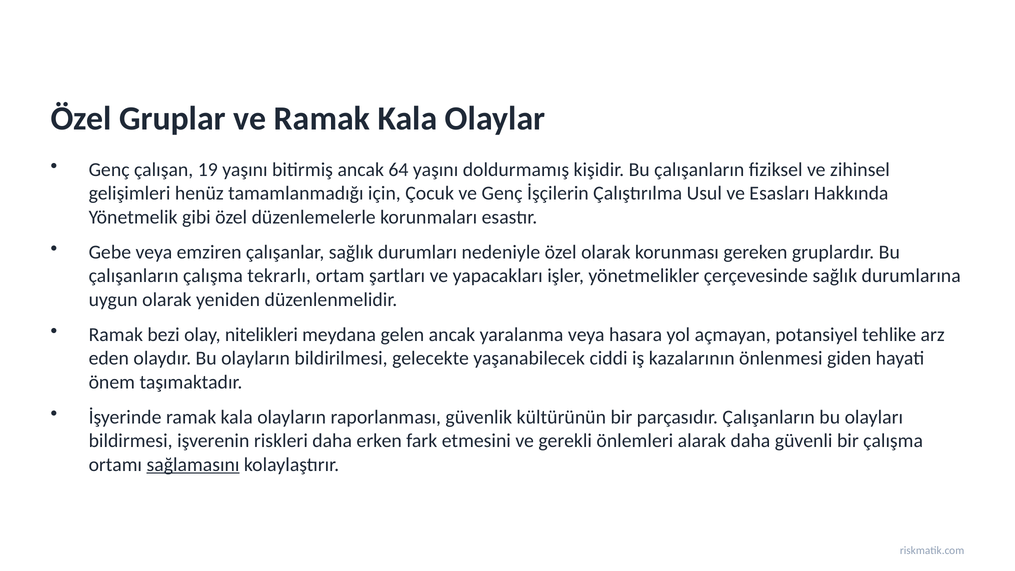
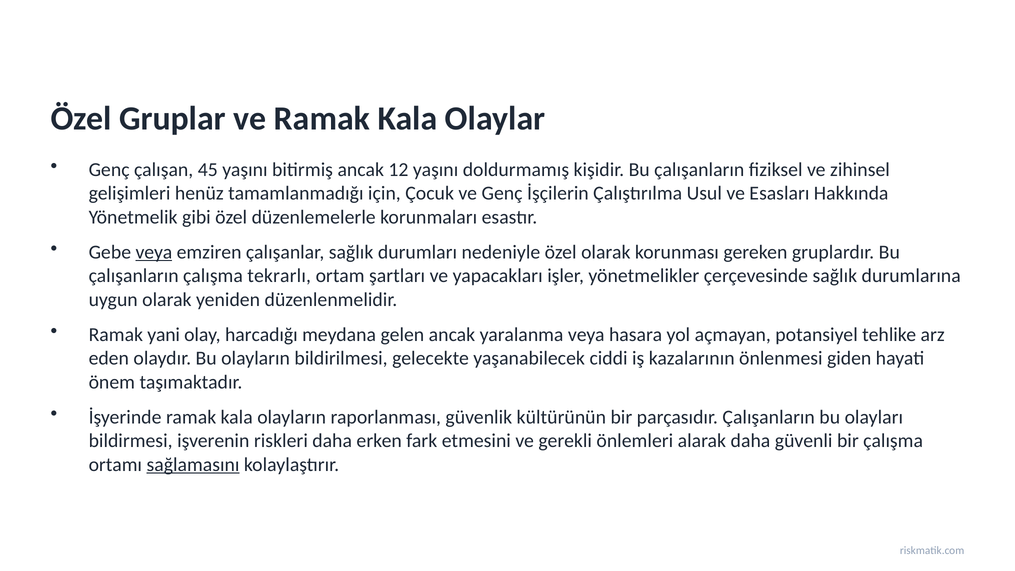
19: 19 -> 45
64: 64 -> 12
veya at (154, 252) underline: none -> present
bezi: bezi -> yani
nitelikleri: nitelikleri -> harcadığı
